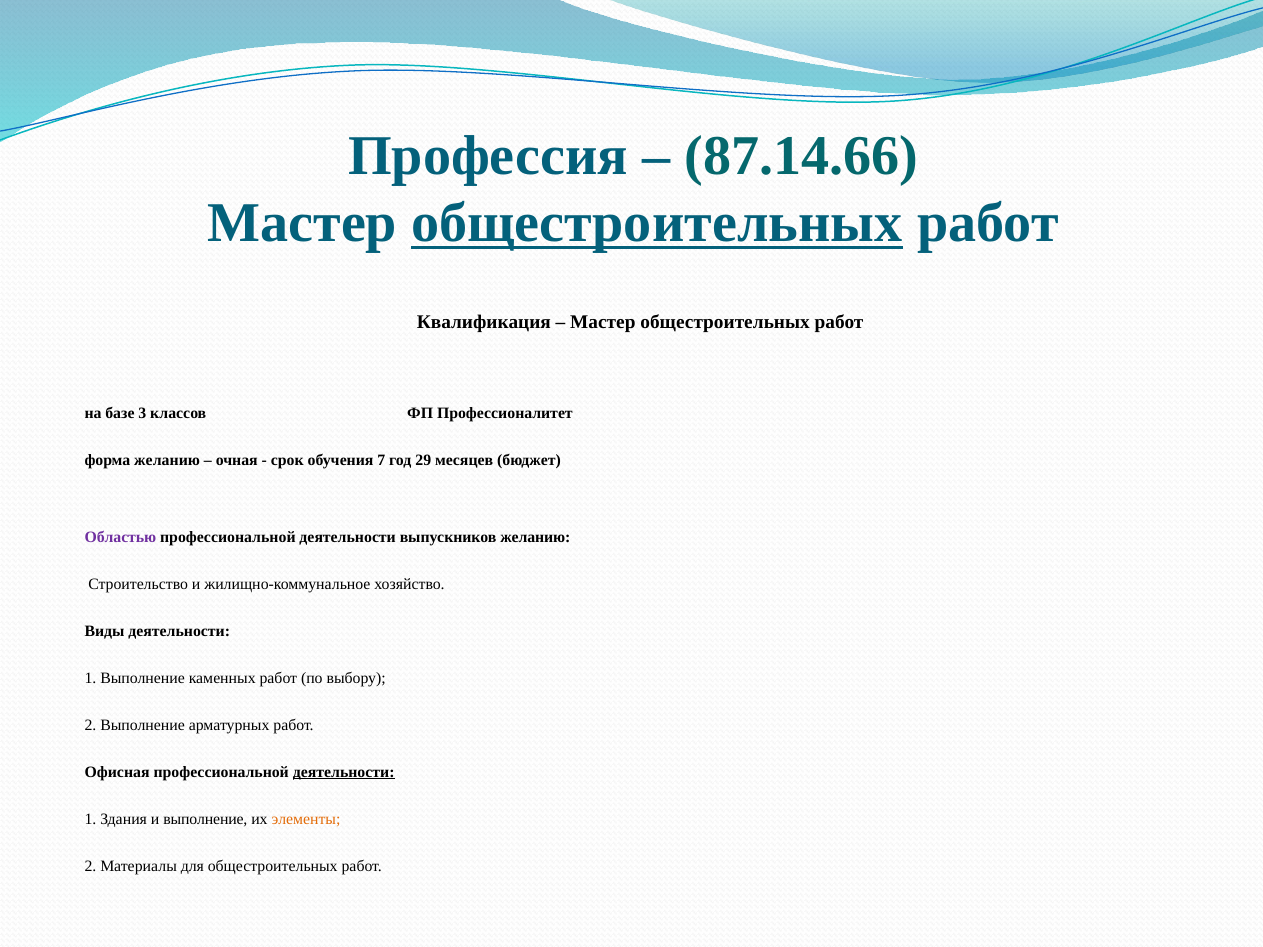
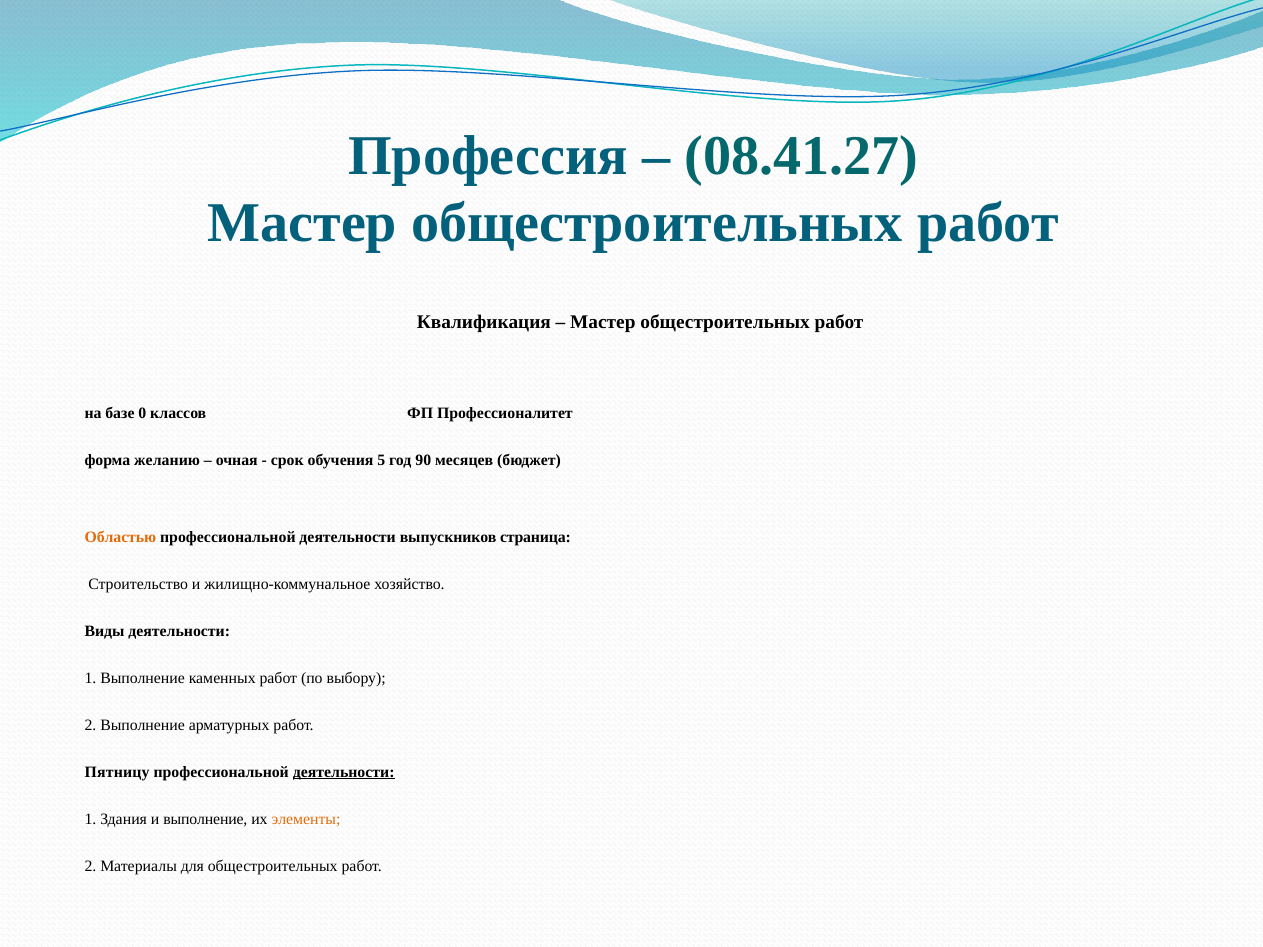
87.14.66: 87.14.66 -> 08.41.27
общестроительных at (657, 223) underline: present -> none
3: 3 -> 0
7: 7 -> 5
29: 29 -> 90
Областью colour: purple -> orange
выпускников желанию: желанию -> страница
Офисная: Офисная -> Пятницу
